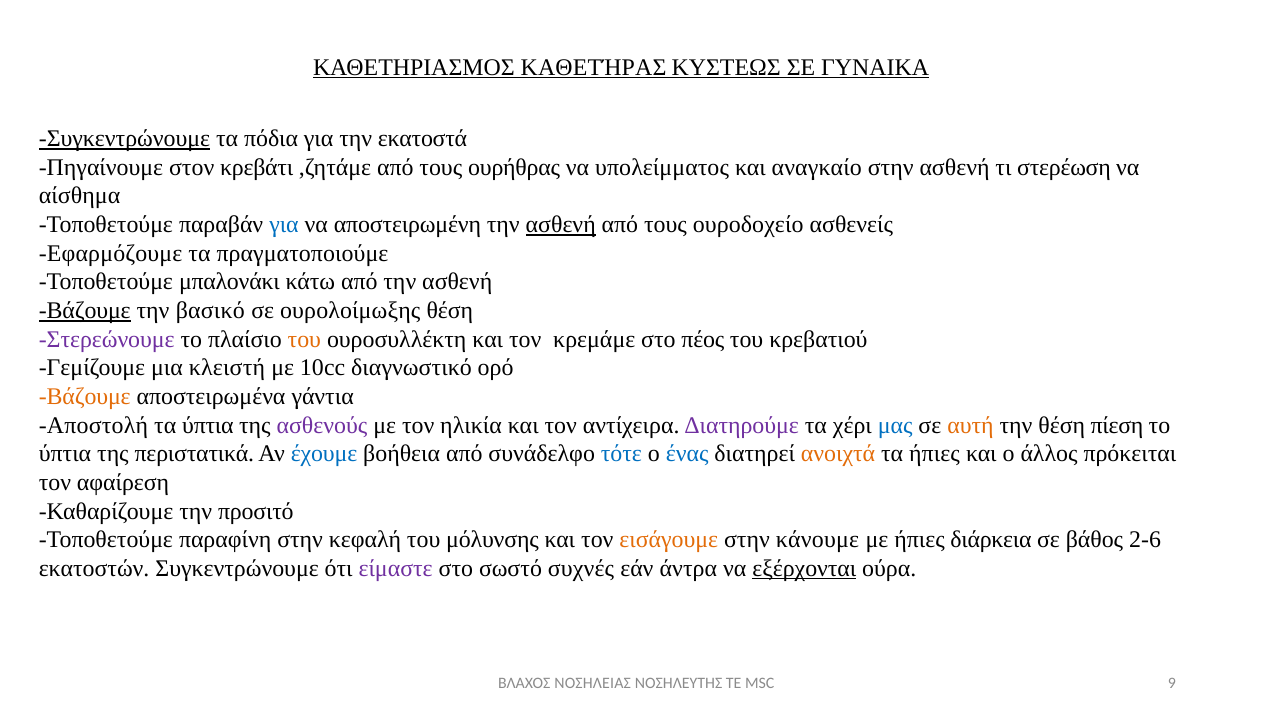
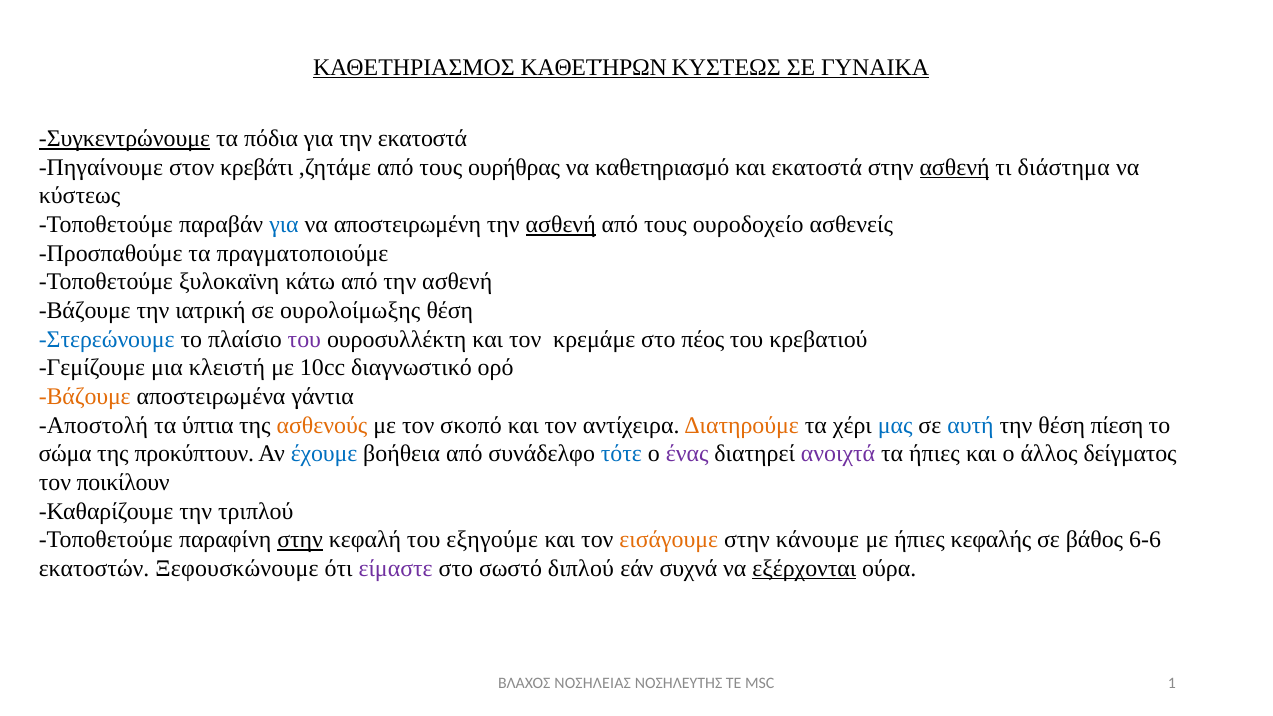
ΚΑΘΕΤΉΡΑΣ: ΚΑΘΕΤΉΡΑΣ -> ΚΑΘΕΤΉΡΩΝ
υπολείμματος: υπολείμματος -> καθετηριασμό
και αναγκαίο: αναγκαίο -> εκατοστά
ασθενή at (955, 167) underline: none -> present
στερέωση: στερέωση -> διάστημα
αίσθημα: αίσθημα -> κύστεως
Εφαρμόζουμε: Εφαρμόζουμε -> Προσπαθούμε
μπαλονάκι: μπαλονάκι -> ξυλοκαϊνη
Βάζουμε at (85, 311) underline: present -> none
βασικό: βασικό -> ιατρική
Στερεώνουμε colour: purple -> blue
του at (304, 339) colour: orange -> purple
ασθενούς colour: purple -> orange
ηλικία: ηλικία -> σκοπό
Διατηρούμε colour: purple -> orange
αυτή colour: orange -> blue
ύπτια at (65, 454): ύπτια -> σώμα
περιστατικά: περιστατικά -> προκύπτουν
ένας colour: blue -> purple
ανοιχτά colour: orange -> purple
πρόκειται: πρόκειται -> δείγματος
αφαίρεση: αφαίρεση -> ποικίλουν
προσιτό: προσιτό -> τριπλού
στην at (300, 540) underline: none -> present
μόλυνσης: μόλυνσης -> εξηγούμε
διάρκεια: διάρκεια -> κεφαλής
2-6: 2-6 -> 6-6
εκατοστών Συγκεντρώνουμε: Συγκεντρώνουμε -> Ξεφουσκώνουμε
συχνές: συχνές -> διπλού
άντρα: άντρα -> συχνά
9: 9 -> 1
